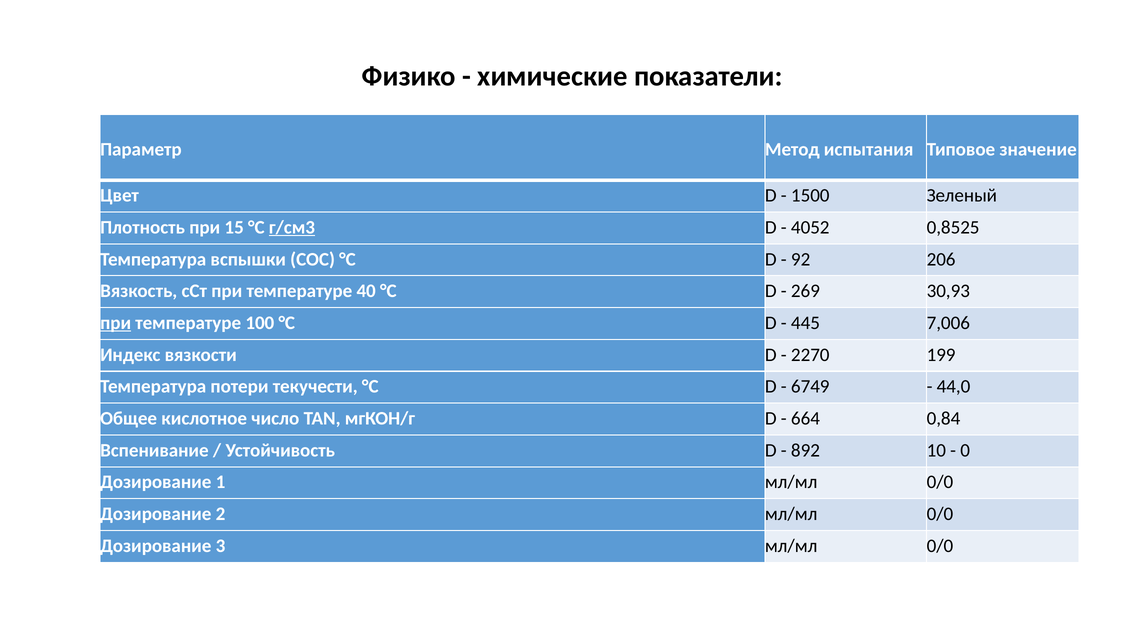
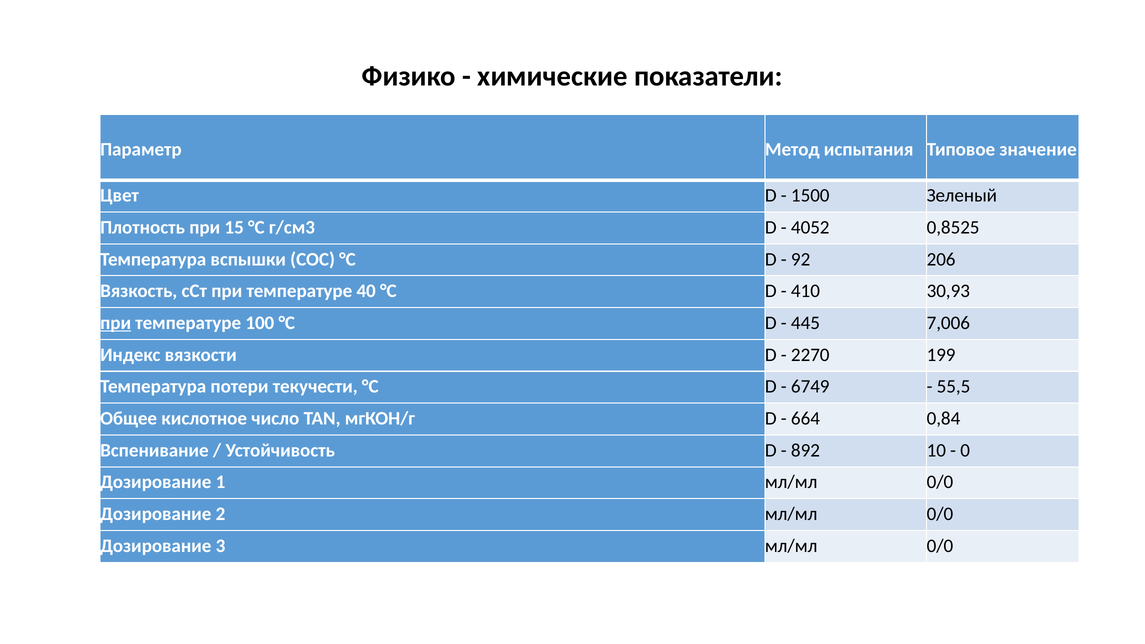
г/см3 underline: present -> none
269: 269 -> 410
44,0: 44,0 -> 55,5
